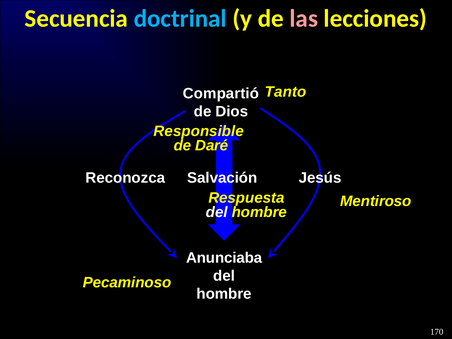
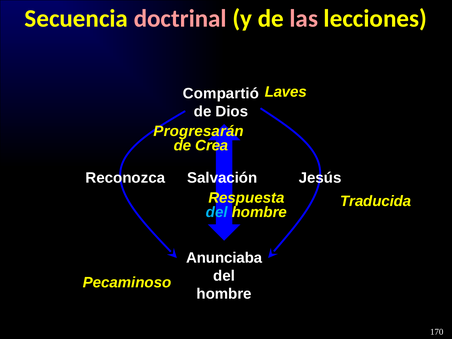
doctrinal colour: light blue -> pink
Tanto: Tanto -> Laves
Responsible: Responsible -> Progresarán
Daré: Daré -> Crea
Mentiroso: Mentiroso -> Traducida
del at (217, 212) colour: white -> light blue
